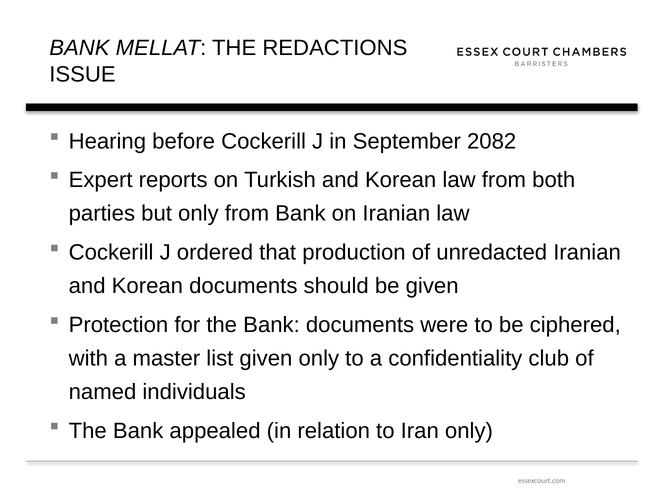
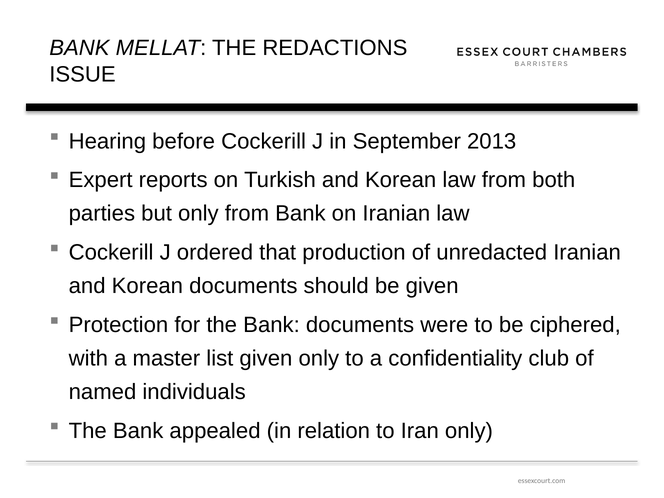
2082: 2082 -> 2013
